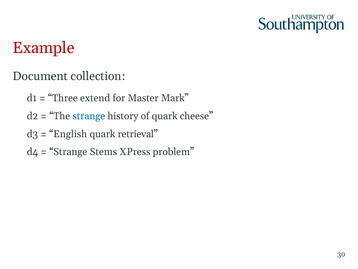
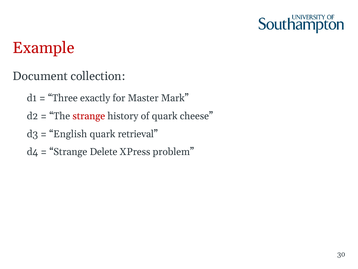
extend: extend -> exactly
strange at (89, 116) colour: blue -> red
Stems: Stems -> Delete
